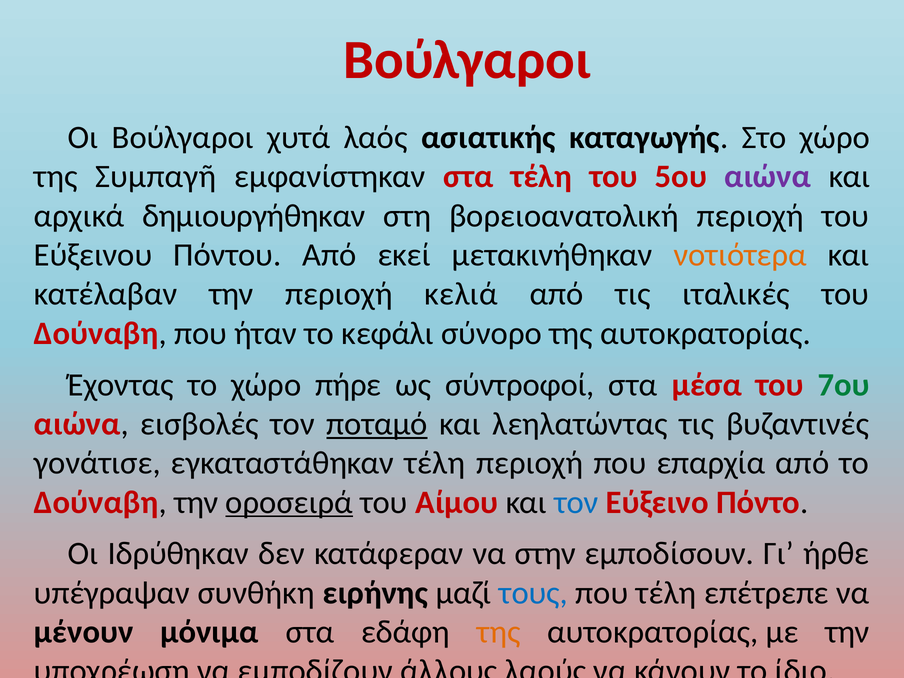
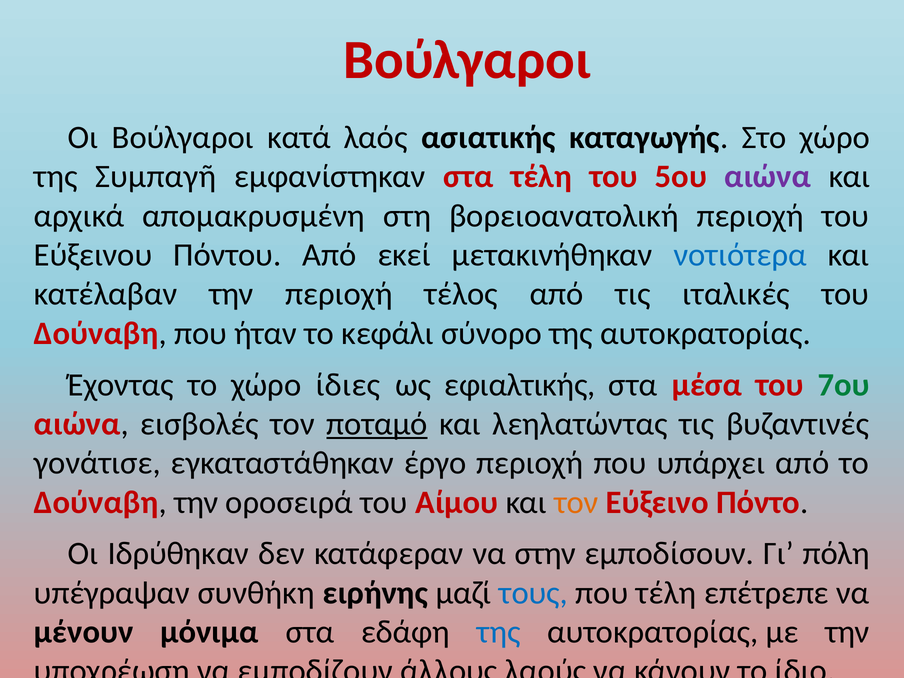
χυτά: χυτά -> κατά
δημιουργήθηκαν: δημιουργήθηκαν -> απομακρυσμένη
νοτιότερα colour: orange -> blue
κελιά: κελιά -> τέλος
πήρε: πήρε -> ίδιες
σύντροφοί: σύντροφοί -> εφιαλτικής
εγκαταστάθηκαν τέλη: τέλη -> έργο
επαρχία: επαρχία -> υπάρχει
οροσειρά underline: present -> none
τον at (576, 502) colour: blue -> orange
ήρθε: ήρθε -> πόλη
της at (499, 632) colour: orange -> blue
